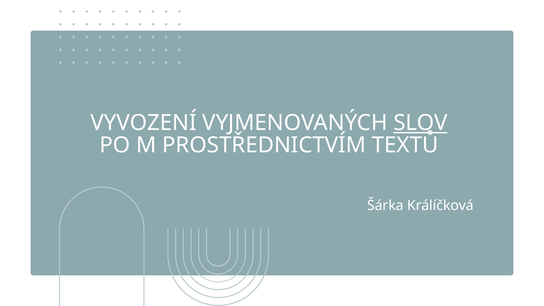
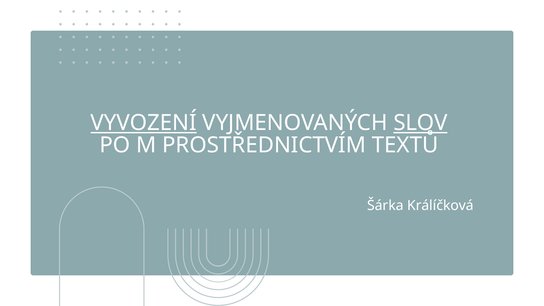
VYVOZENÍ underline: none -> present
